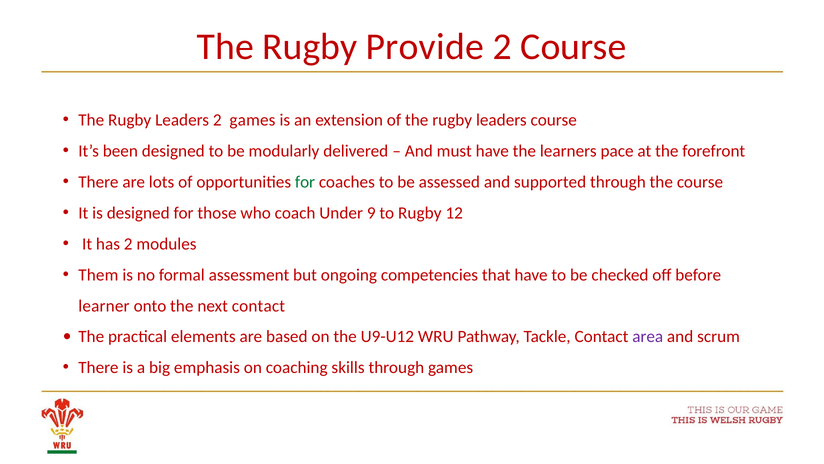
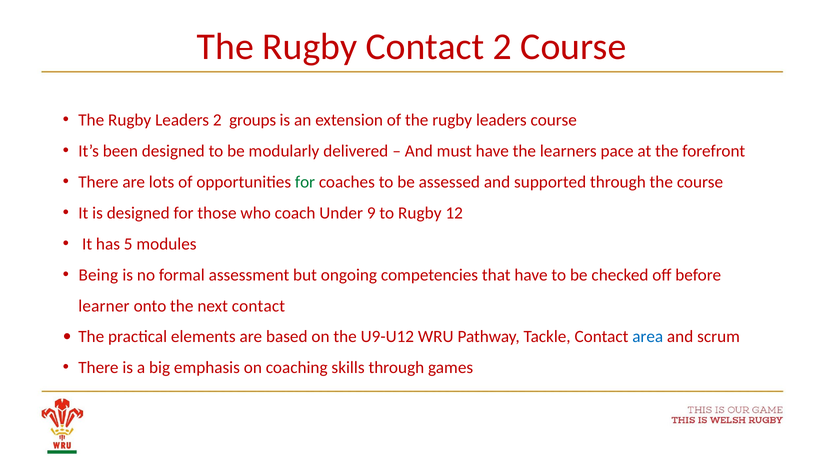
Rugby Provide: Provide -> Contact
2 games: games -> groups
has 2: 2 -> 5
Them: Them -> Being
area colour: purple -> blue
